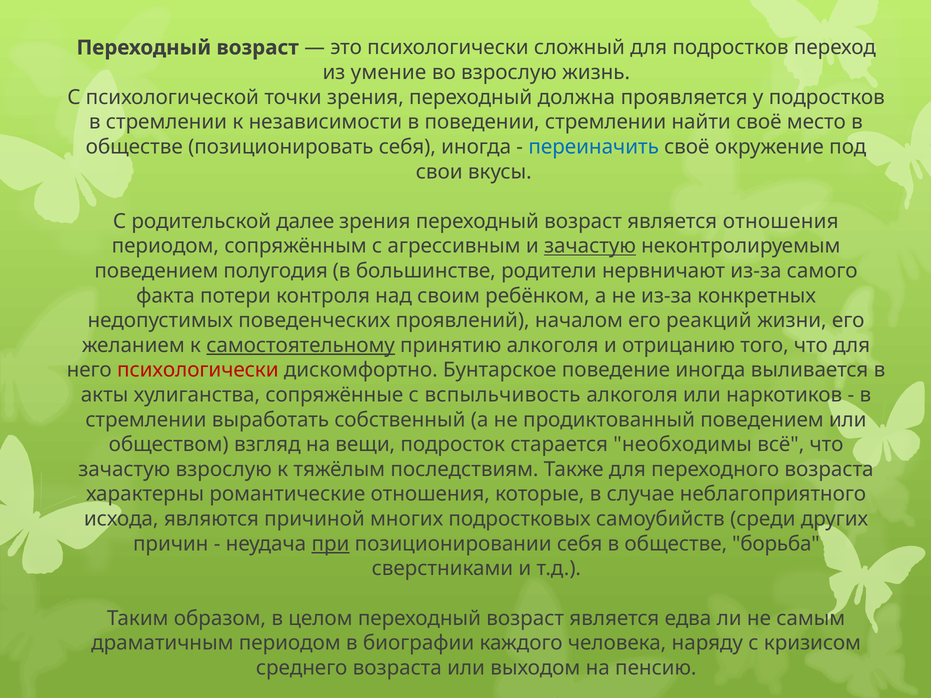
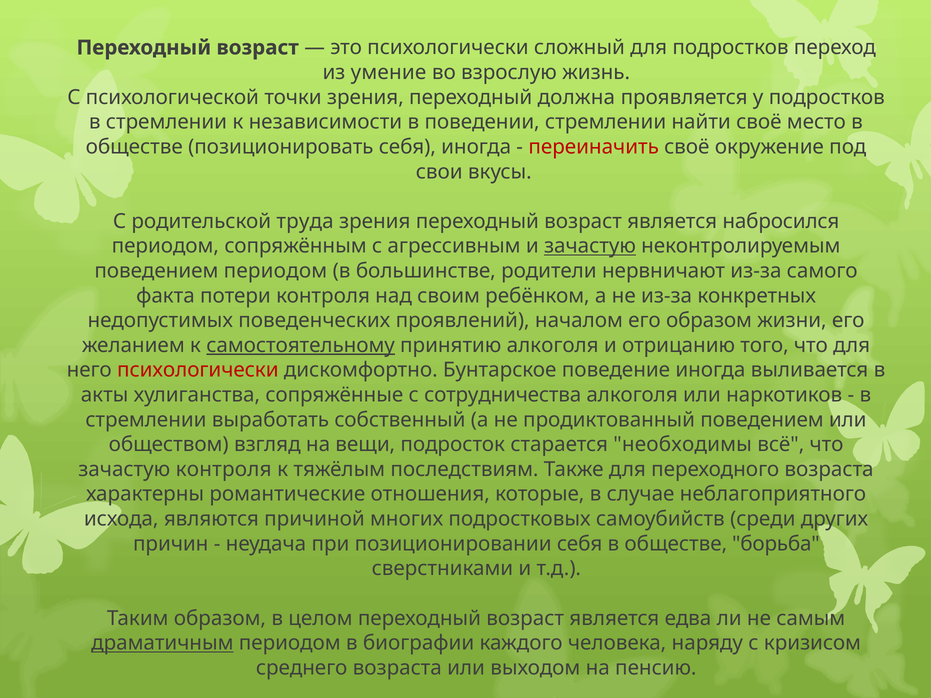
переиначить colour: blue -> red
далее: далее -> труда
является отношения: отношения -> набросился
поведением полугодия: полугодия -> периодом
его реакций: реакций -> образом
вспыльчивость: вспыльчивость -> сотрудничества
зачастую взрослую: взрослую -> контроля
при underline: present -> none
драматичным underline: none -> present
